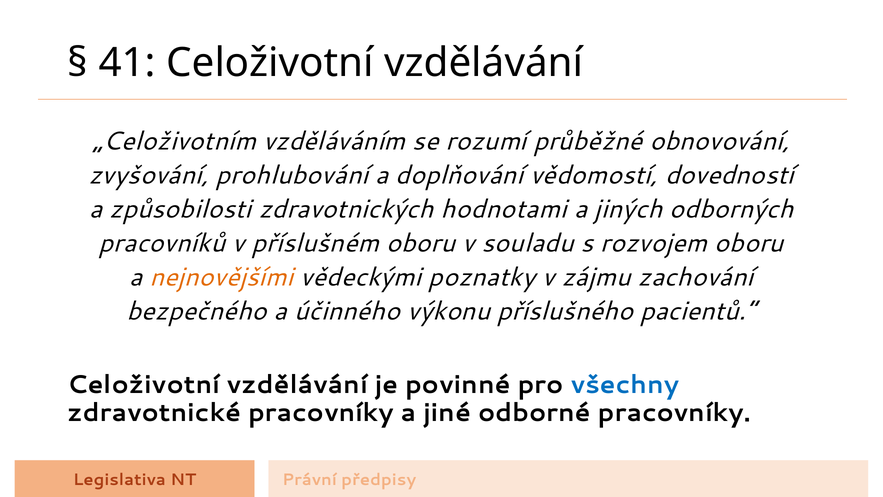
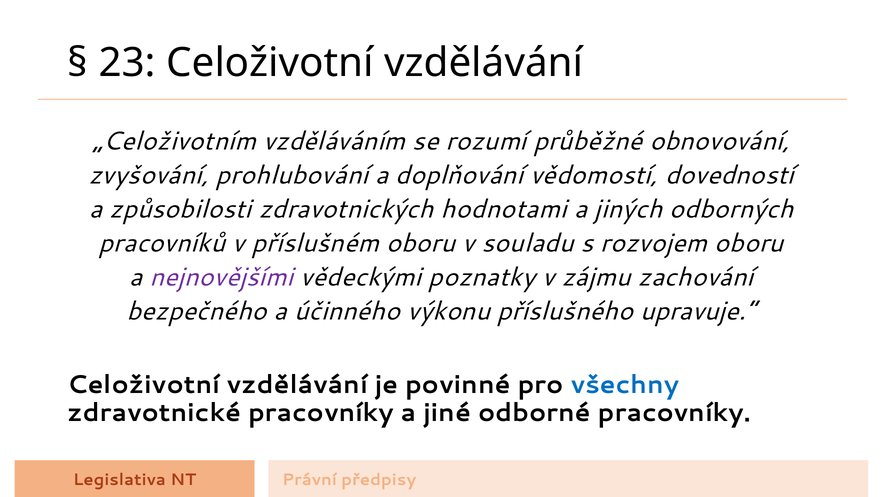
41: 41 -> 23
nejnovějšími colour: orange -> purple
pacientů.“: pacientů.“ -> upravuje.“
